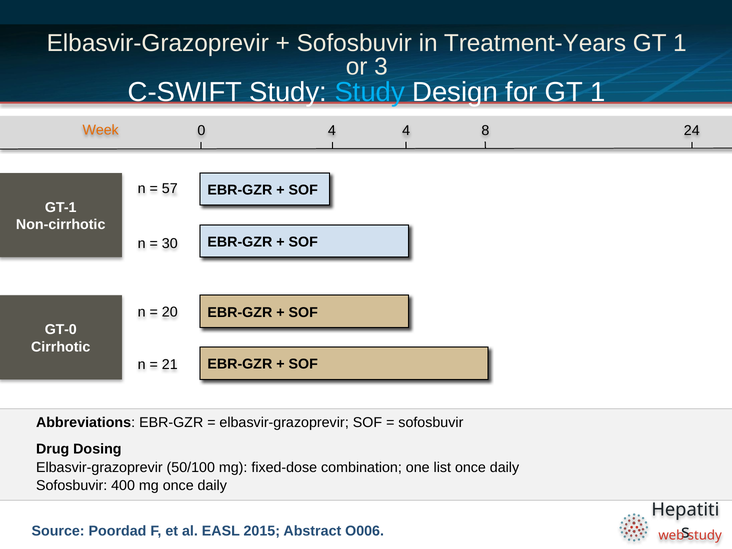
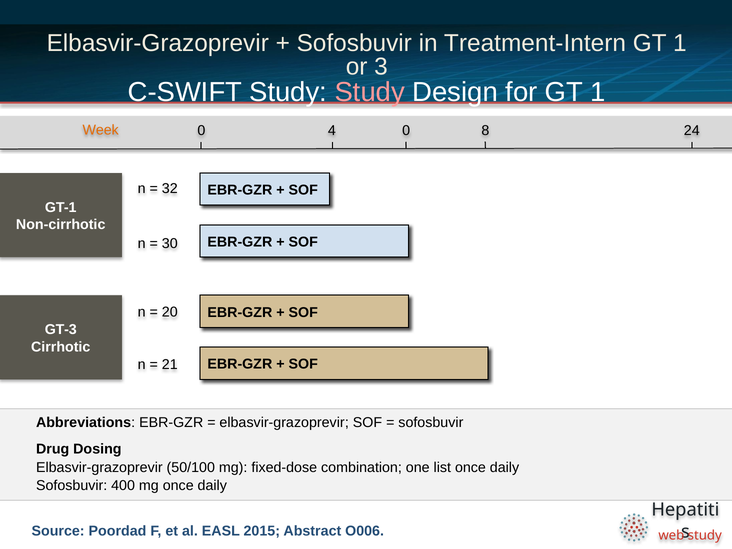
Treatment-Years: Treatment-Years -> Treatment-Intern
Study at (370, 92) colour: light blue -> pink
4 4: 4 -> 0
57: 57 -> 32
GT-0: GT-0 -> GT-3
